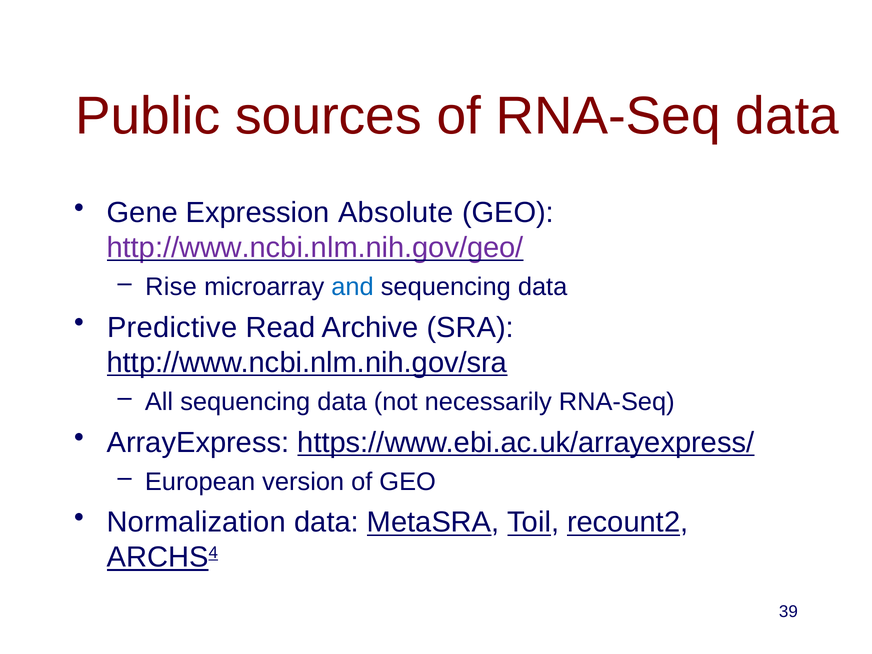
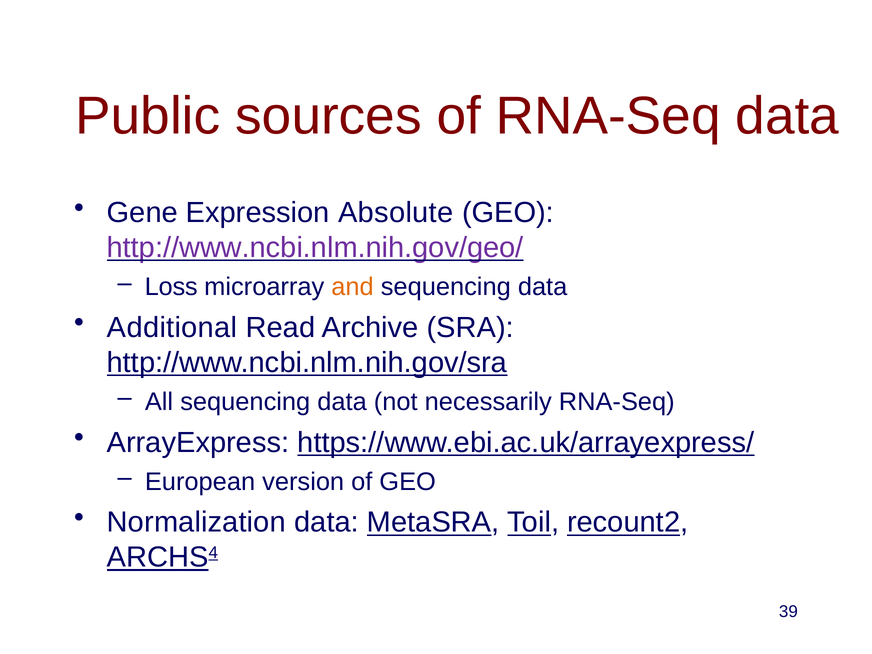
Rise: Rise -> Loss
and colour: blue -> orange
Predictive: Predictive -> Additional
